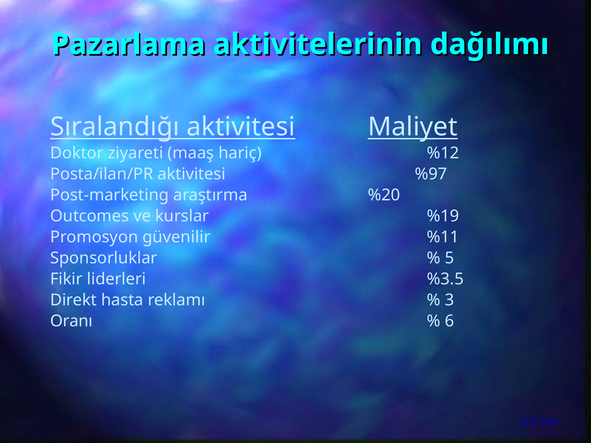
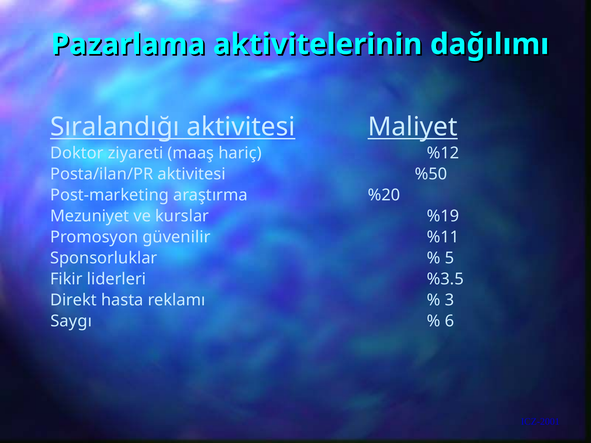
%97: %97 -> %50
Outcomes: Outcomes -> Mezuniyet
Oranı: Oranı -> Saygı
